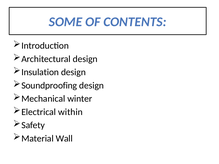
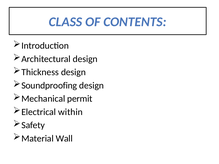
SOME: SOME -> CLASS
Insulation: Insulation -> Thickness
winter: winter -> permit
